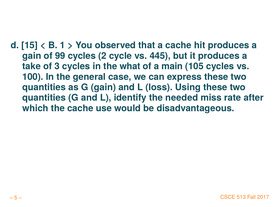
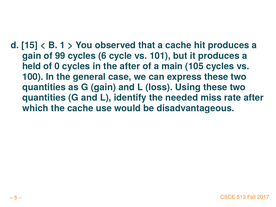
2: 2 -> 6
445: 445 -> 101
take: take -> held
3: 3 -> 0
the what: what -> after
